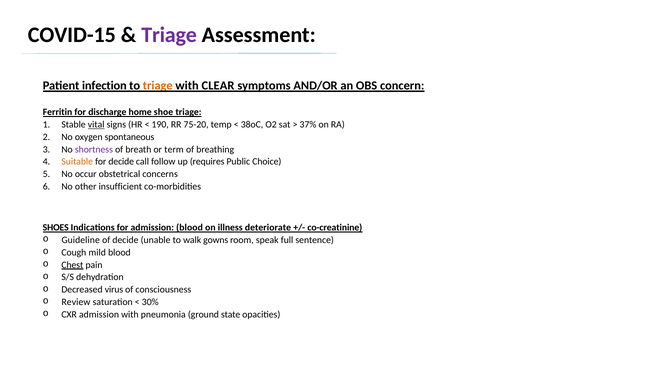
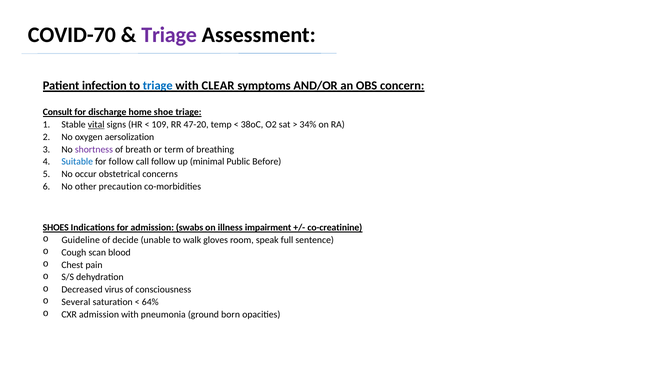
COVID-15: COVID-15 -> COVID-70
triage at (158, 86) colour: orange -> blue
Ferritin: Ferritin -> Consult
190: 190 -> 109
75-20: 75-20 -> 47-20
37%: 37% -> 34%
spontaneous: spontaneous -> aersolization
Suitable colour: orange -> blue
for decide: decide -> follow
requires: requires -> minimal
Choice: Choice -> Before
insufficient: insufficient -> precaution
admission blood: blood -> swabs
deteriorate: deteriorate -> impairment
gowns: gowns -> gloves
mild: mild -> scan
Chest underline: present -> none
Review: Review -> Several
30%: 30% -> 64%
state: state -> born
